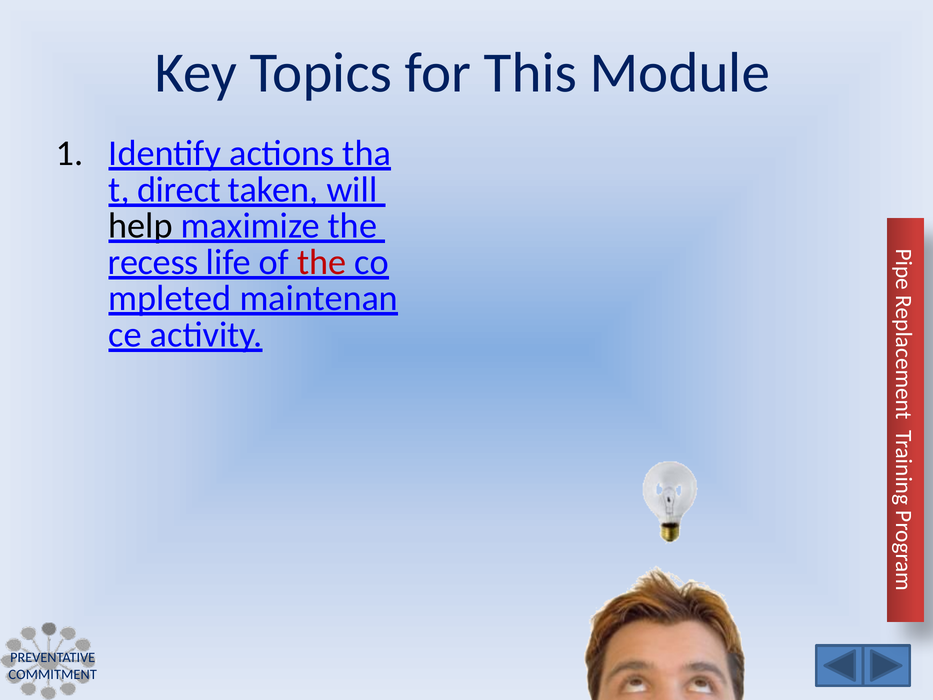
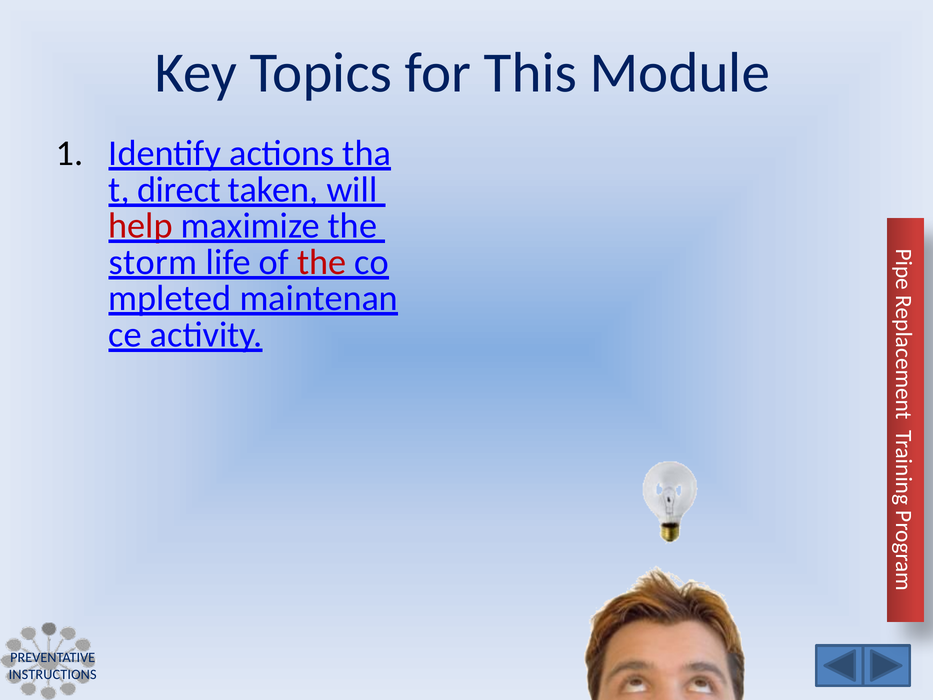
help colour: black -> red
recess: recess -> storm
COMMITMENT: COMMITMENT -> INSTRUCTIONS
